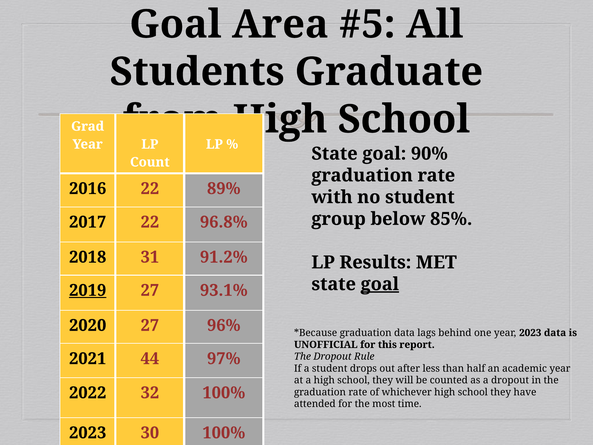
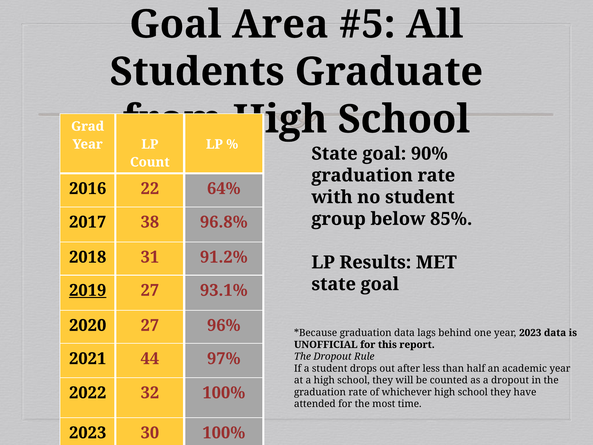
89%: 89% -> 64%
2017 22: 22 -> 38
goal at (380, 284) underline: present -> none
